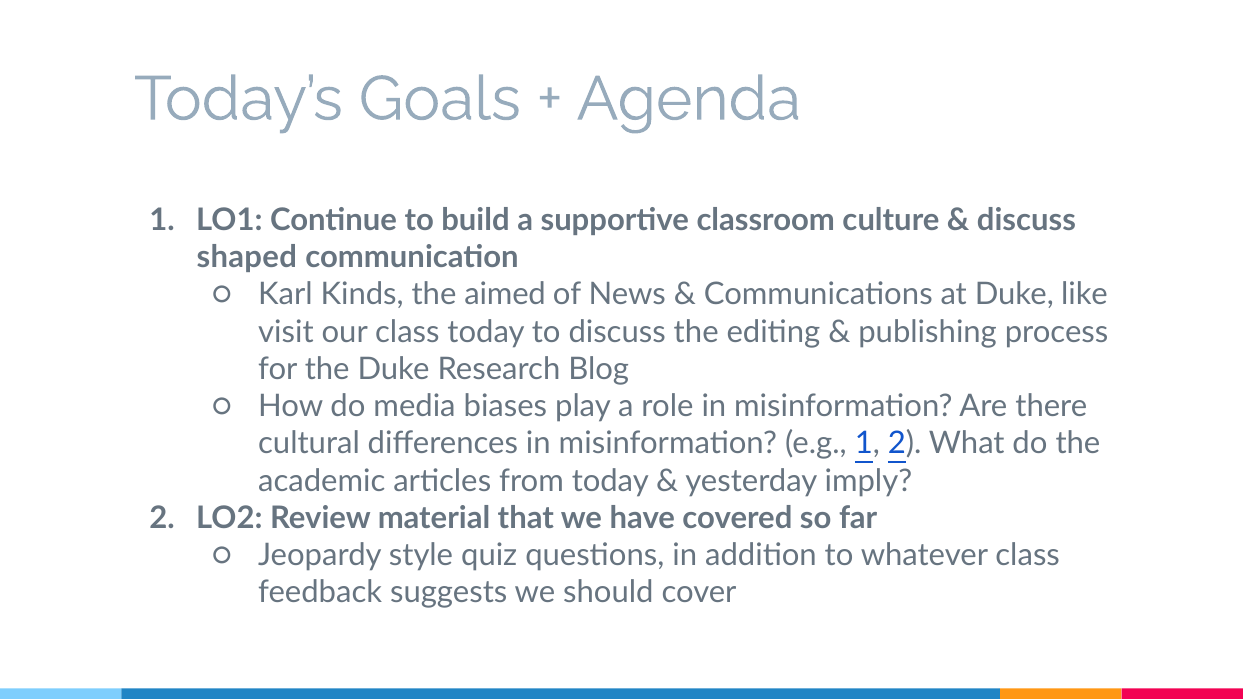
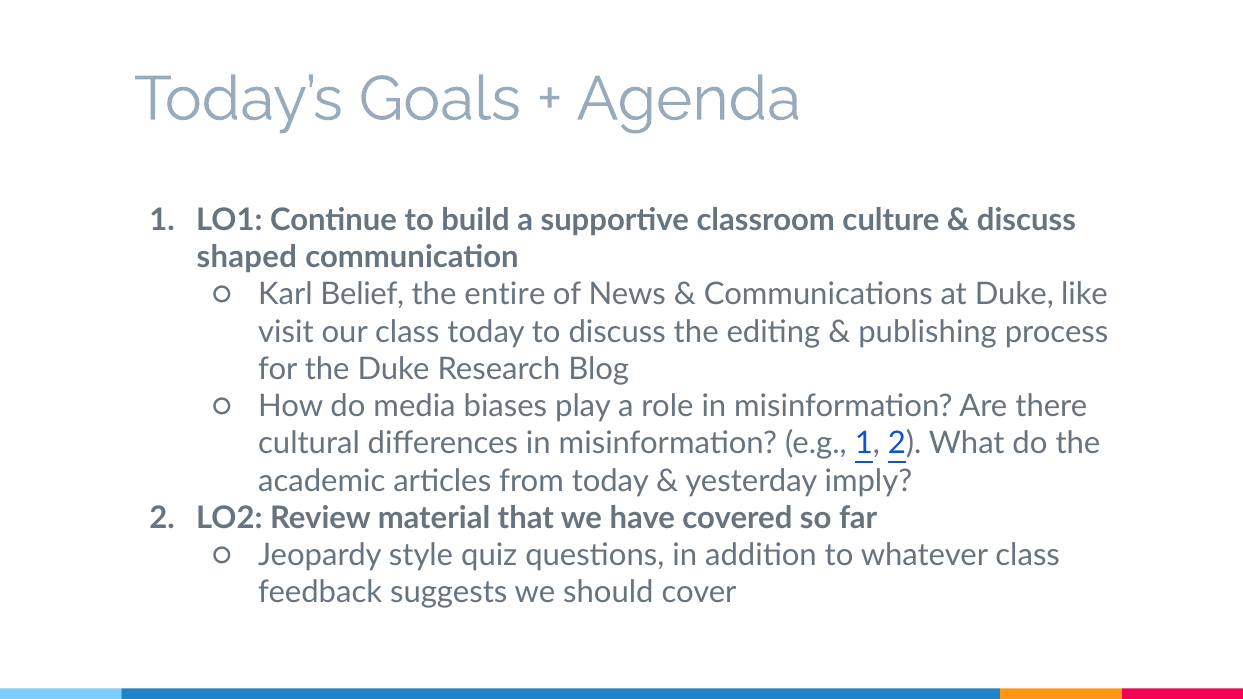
Kinds: Kinds -> Belief
aimed: aimed -> entire
